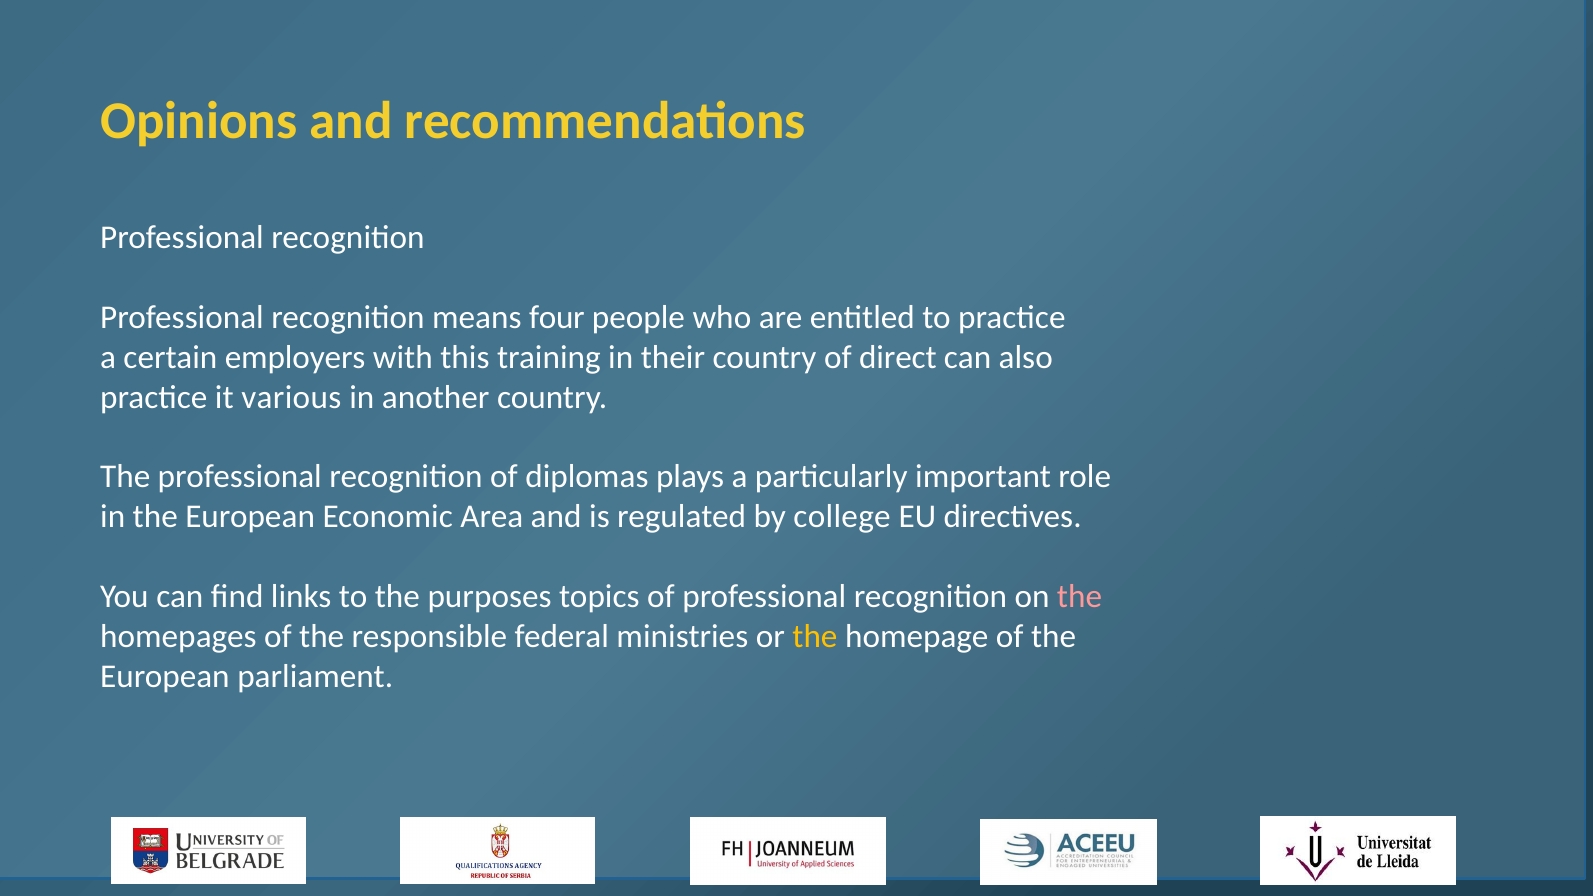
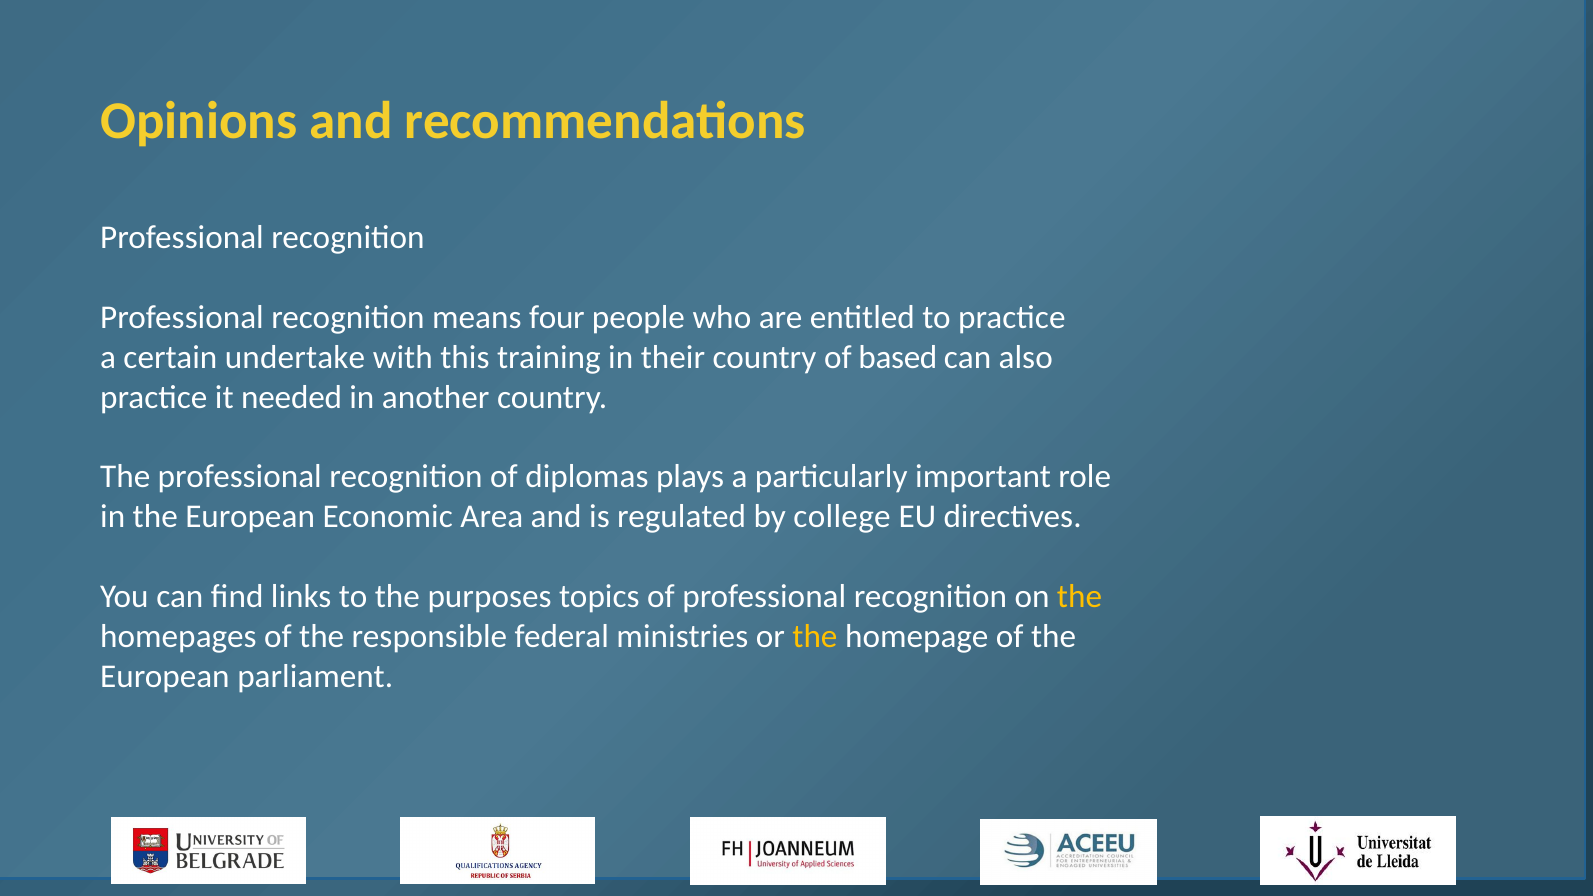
employers: employers -> undertake
direct: direct -> based
various: various -> needed
the at (1080, 596) colour: pink -> yellow
